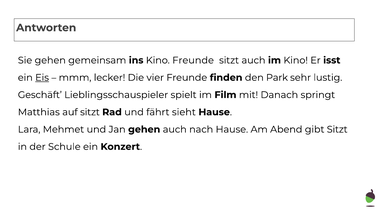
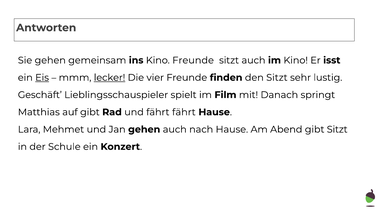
lecker underline: none -> present
den Park: Park -> Sitzt
auf sitzt: sitzt -> gibt
fährt sieht: sieht -> fährt
